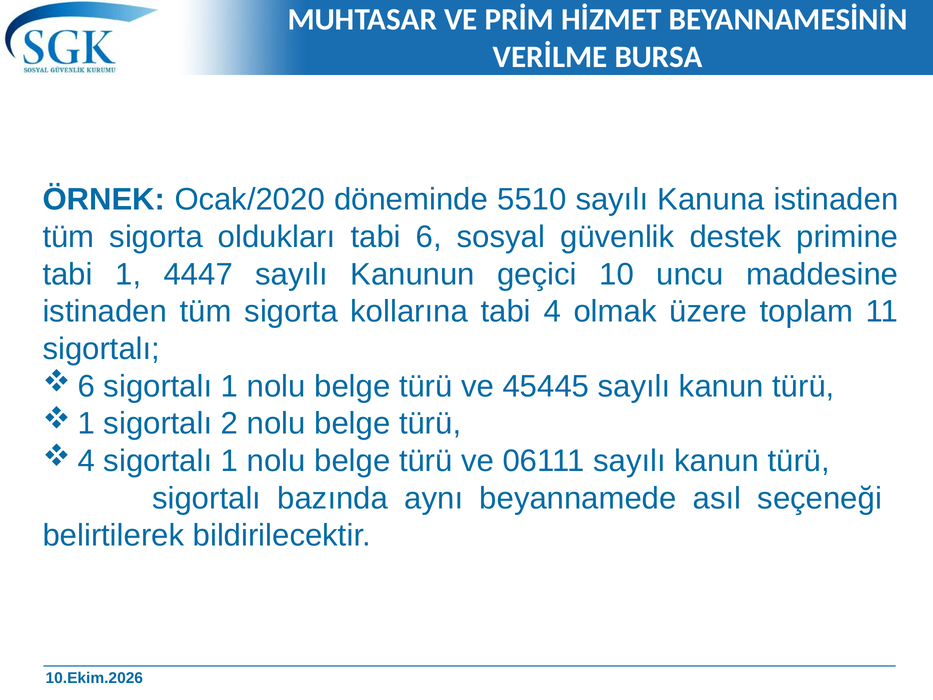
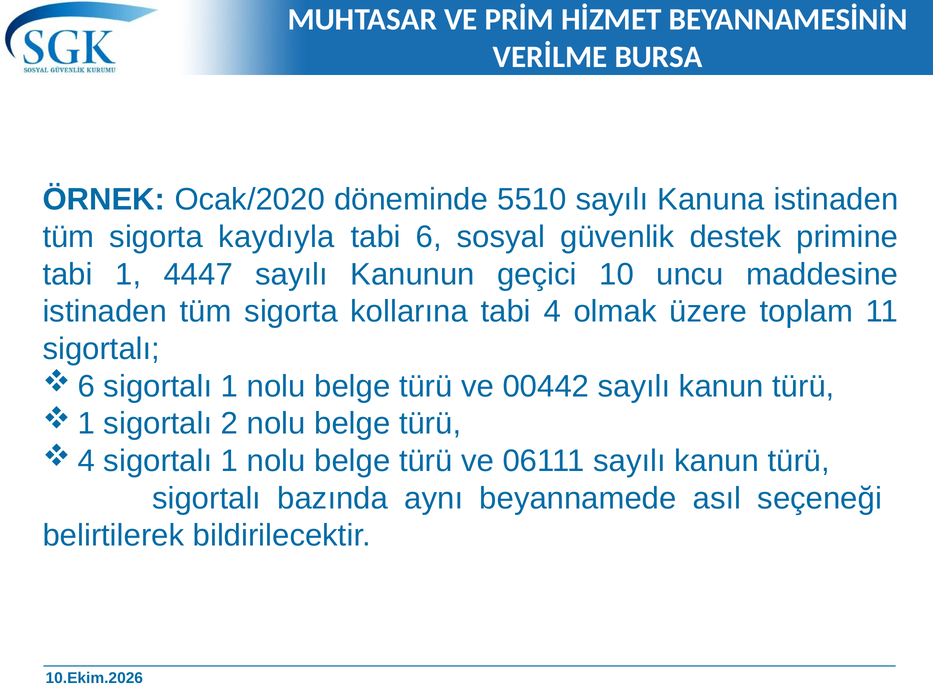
oldukları: oldukları -> kaydıyla
45445: 45445 -> 00442
